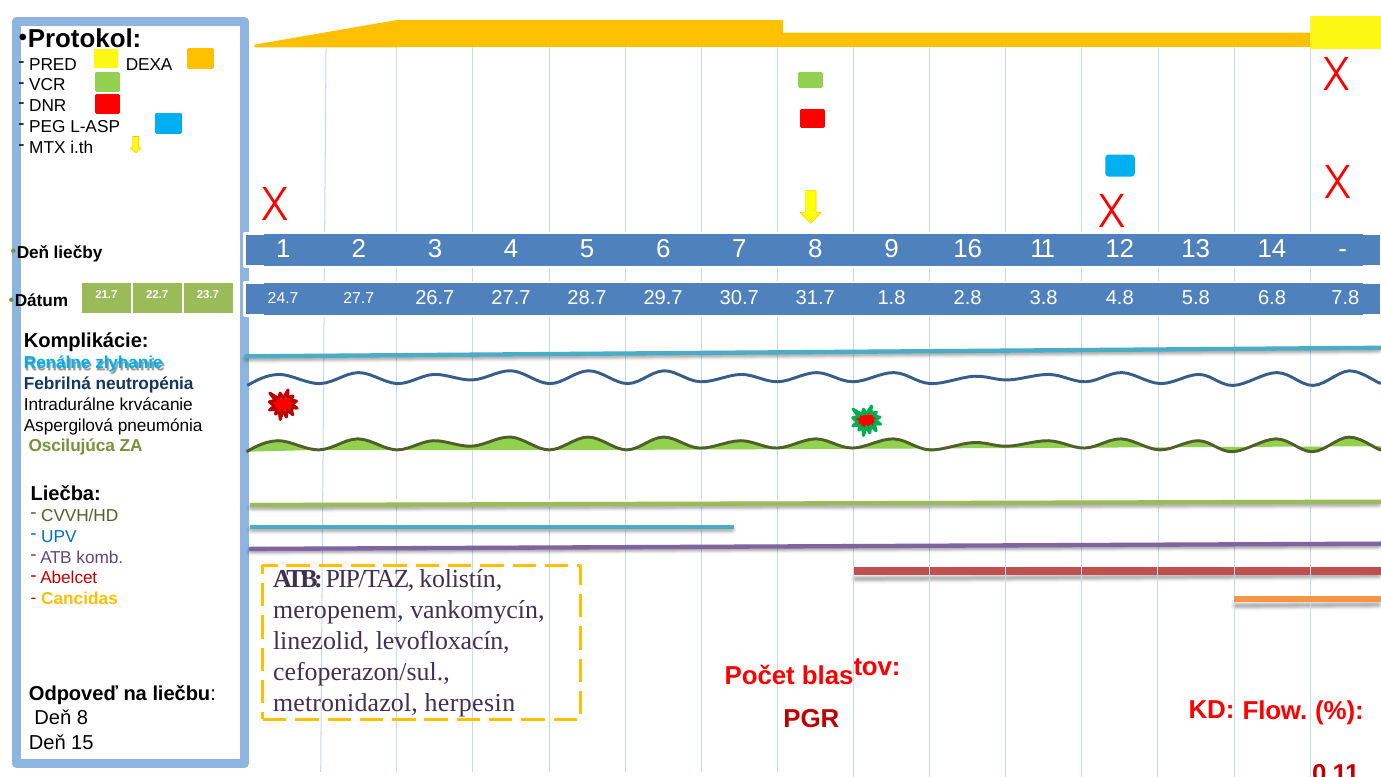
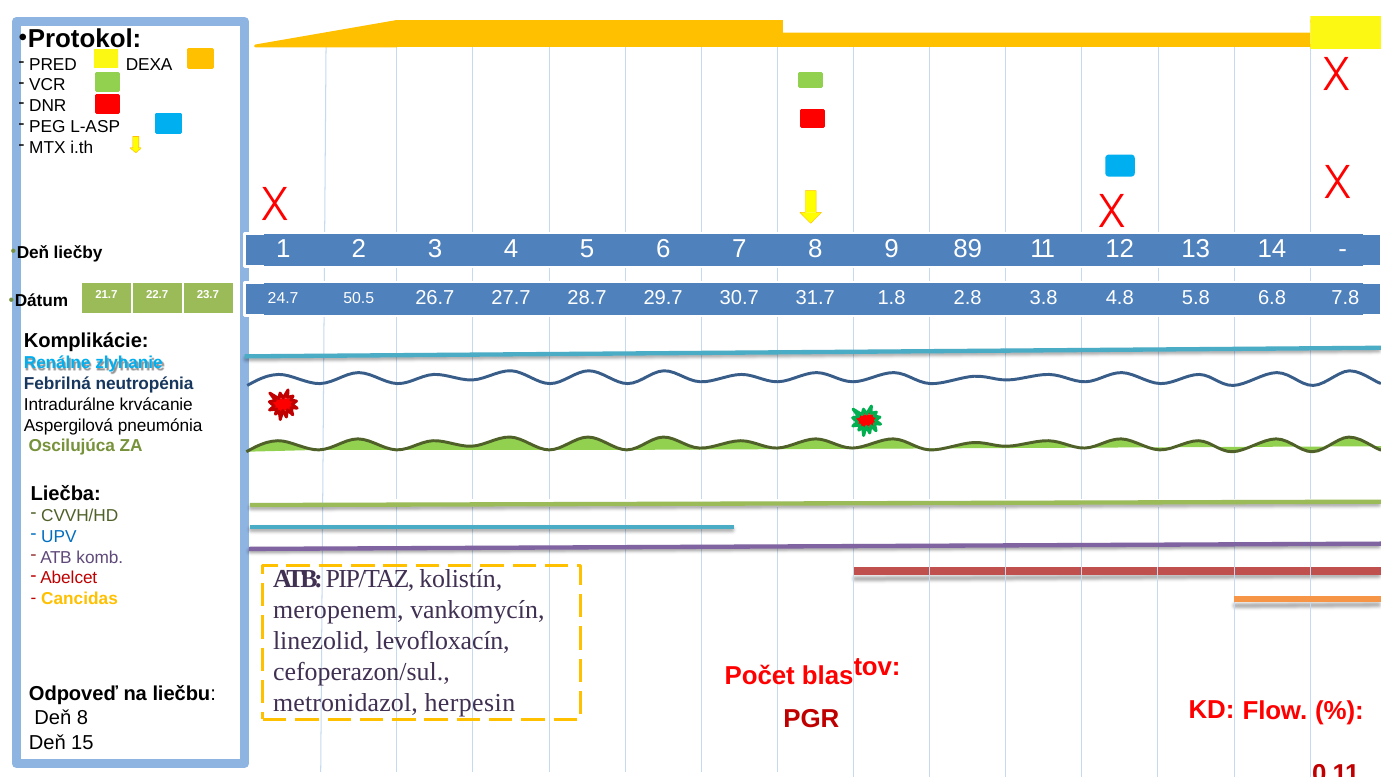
16: 16 -> 89
24.7 27.7: 27.7 -> 50.5
